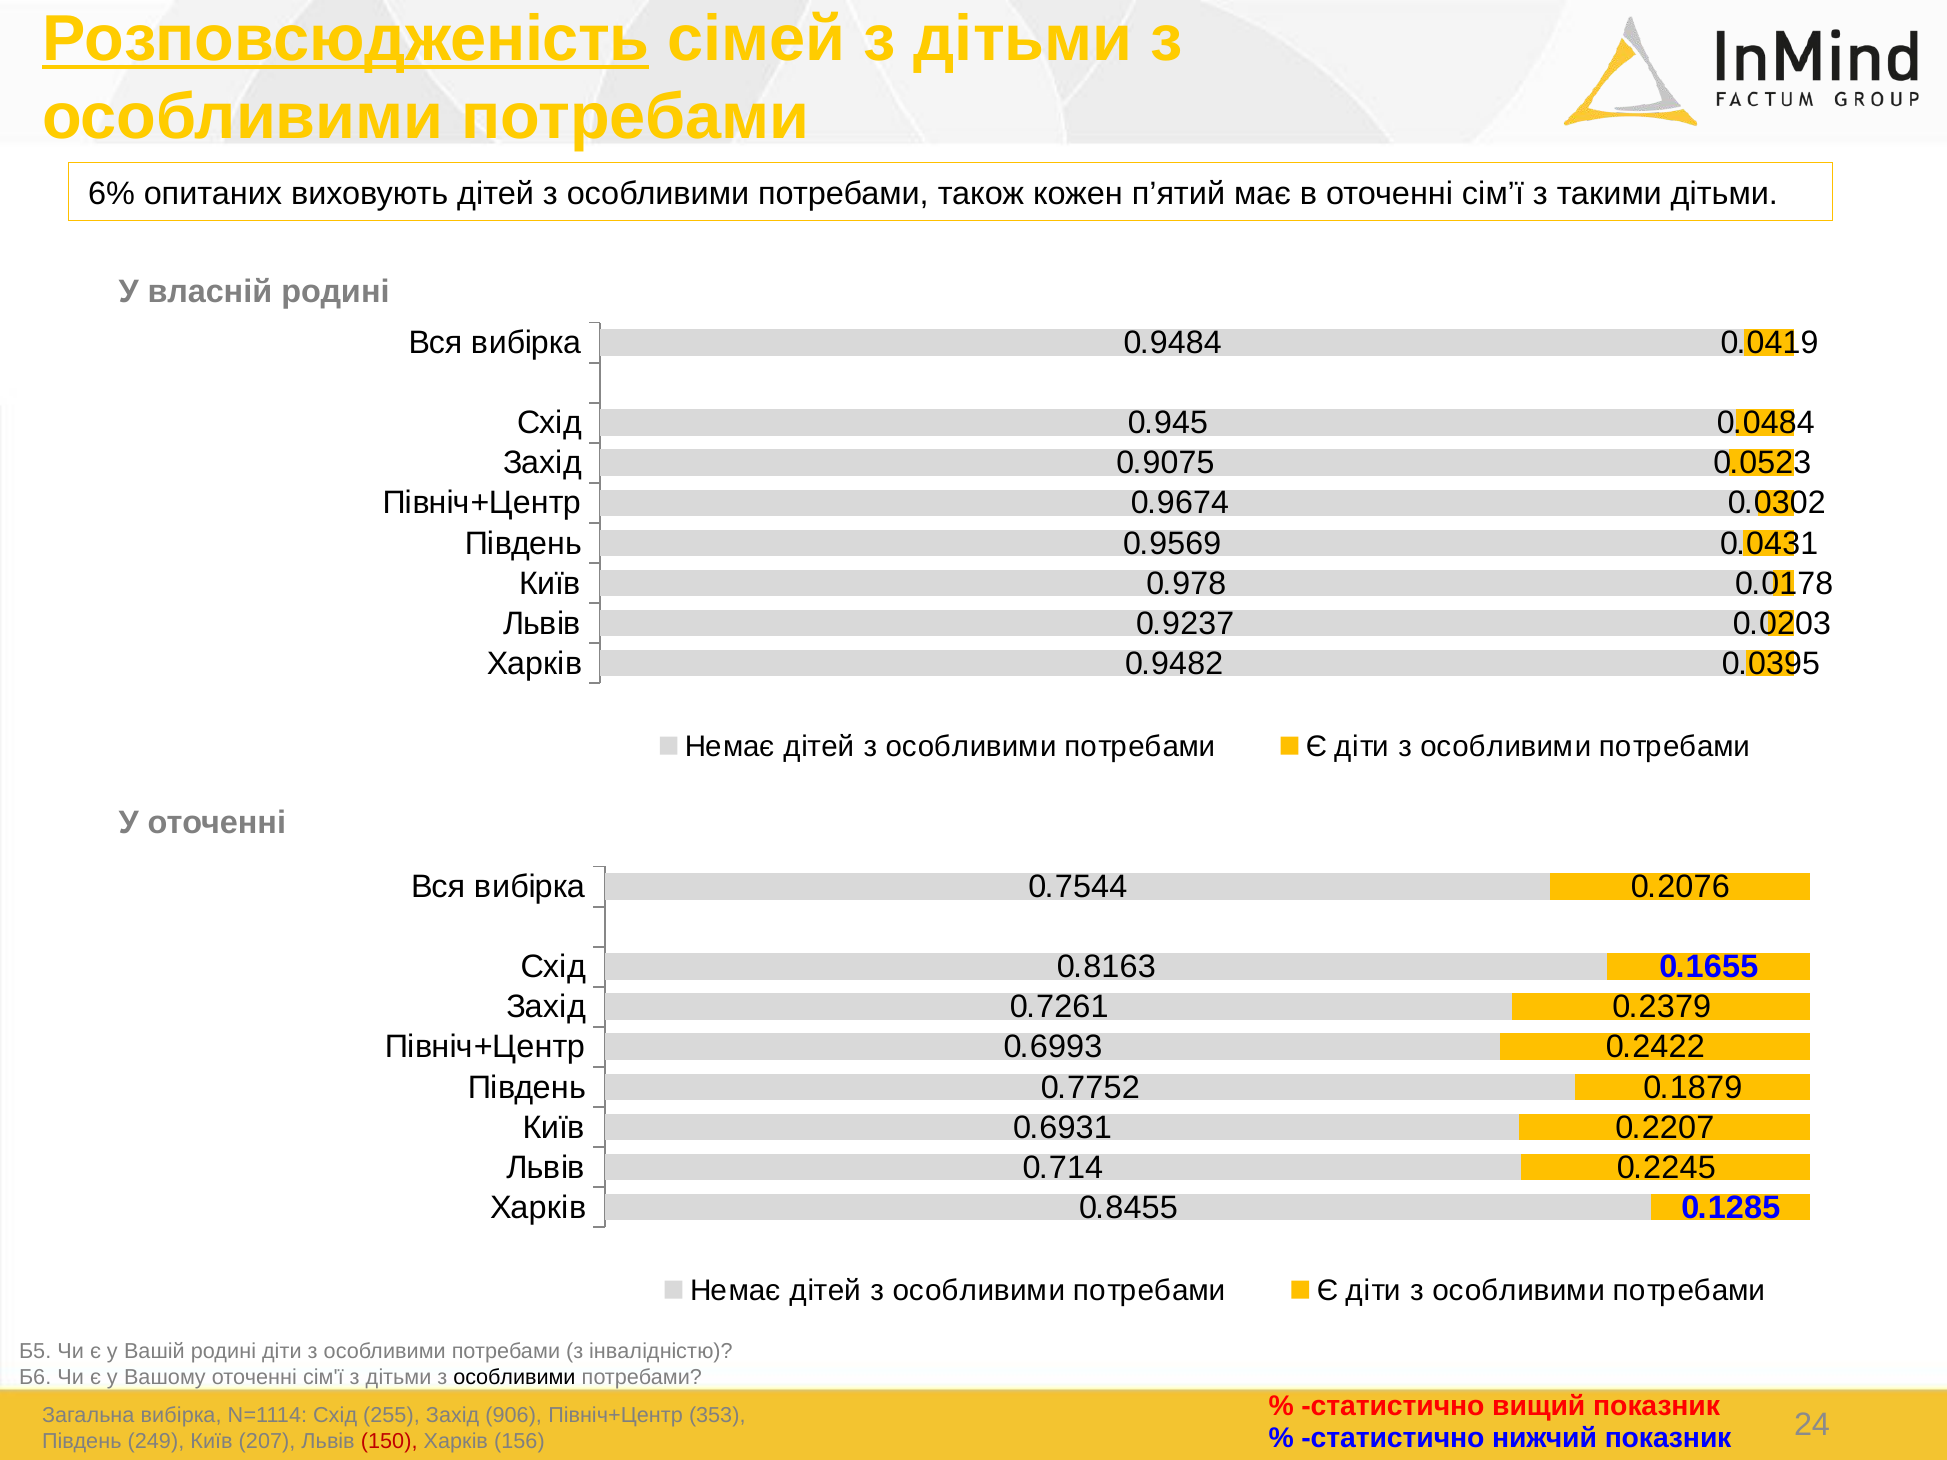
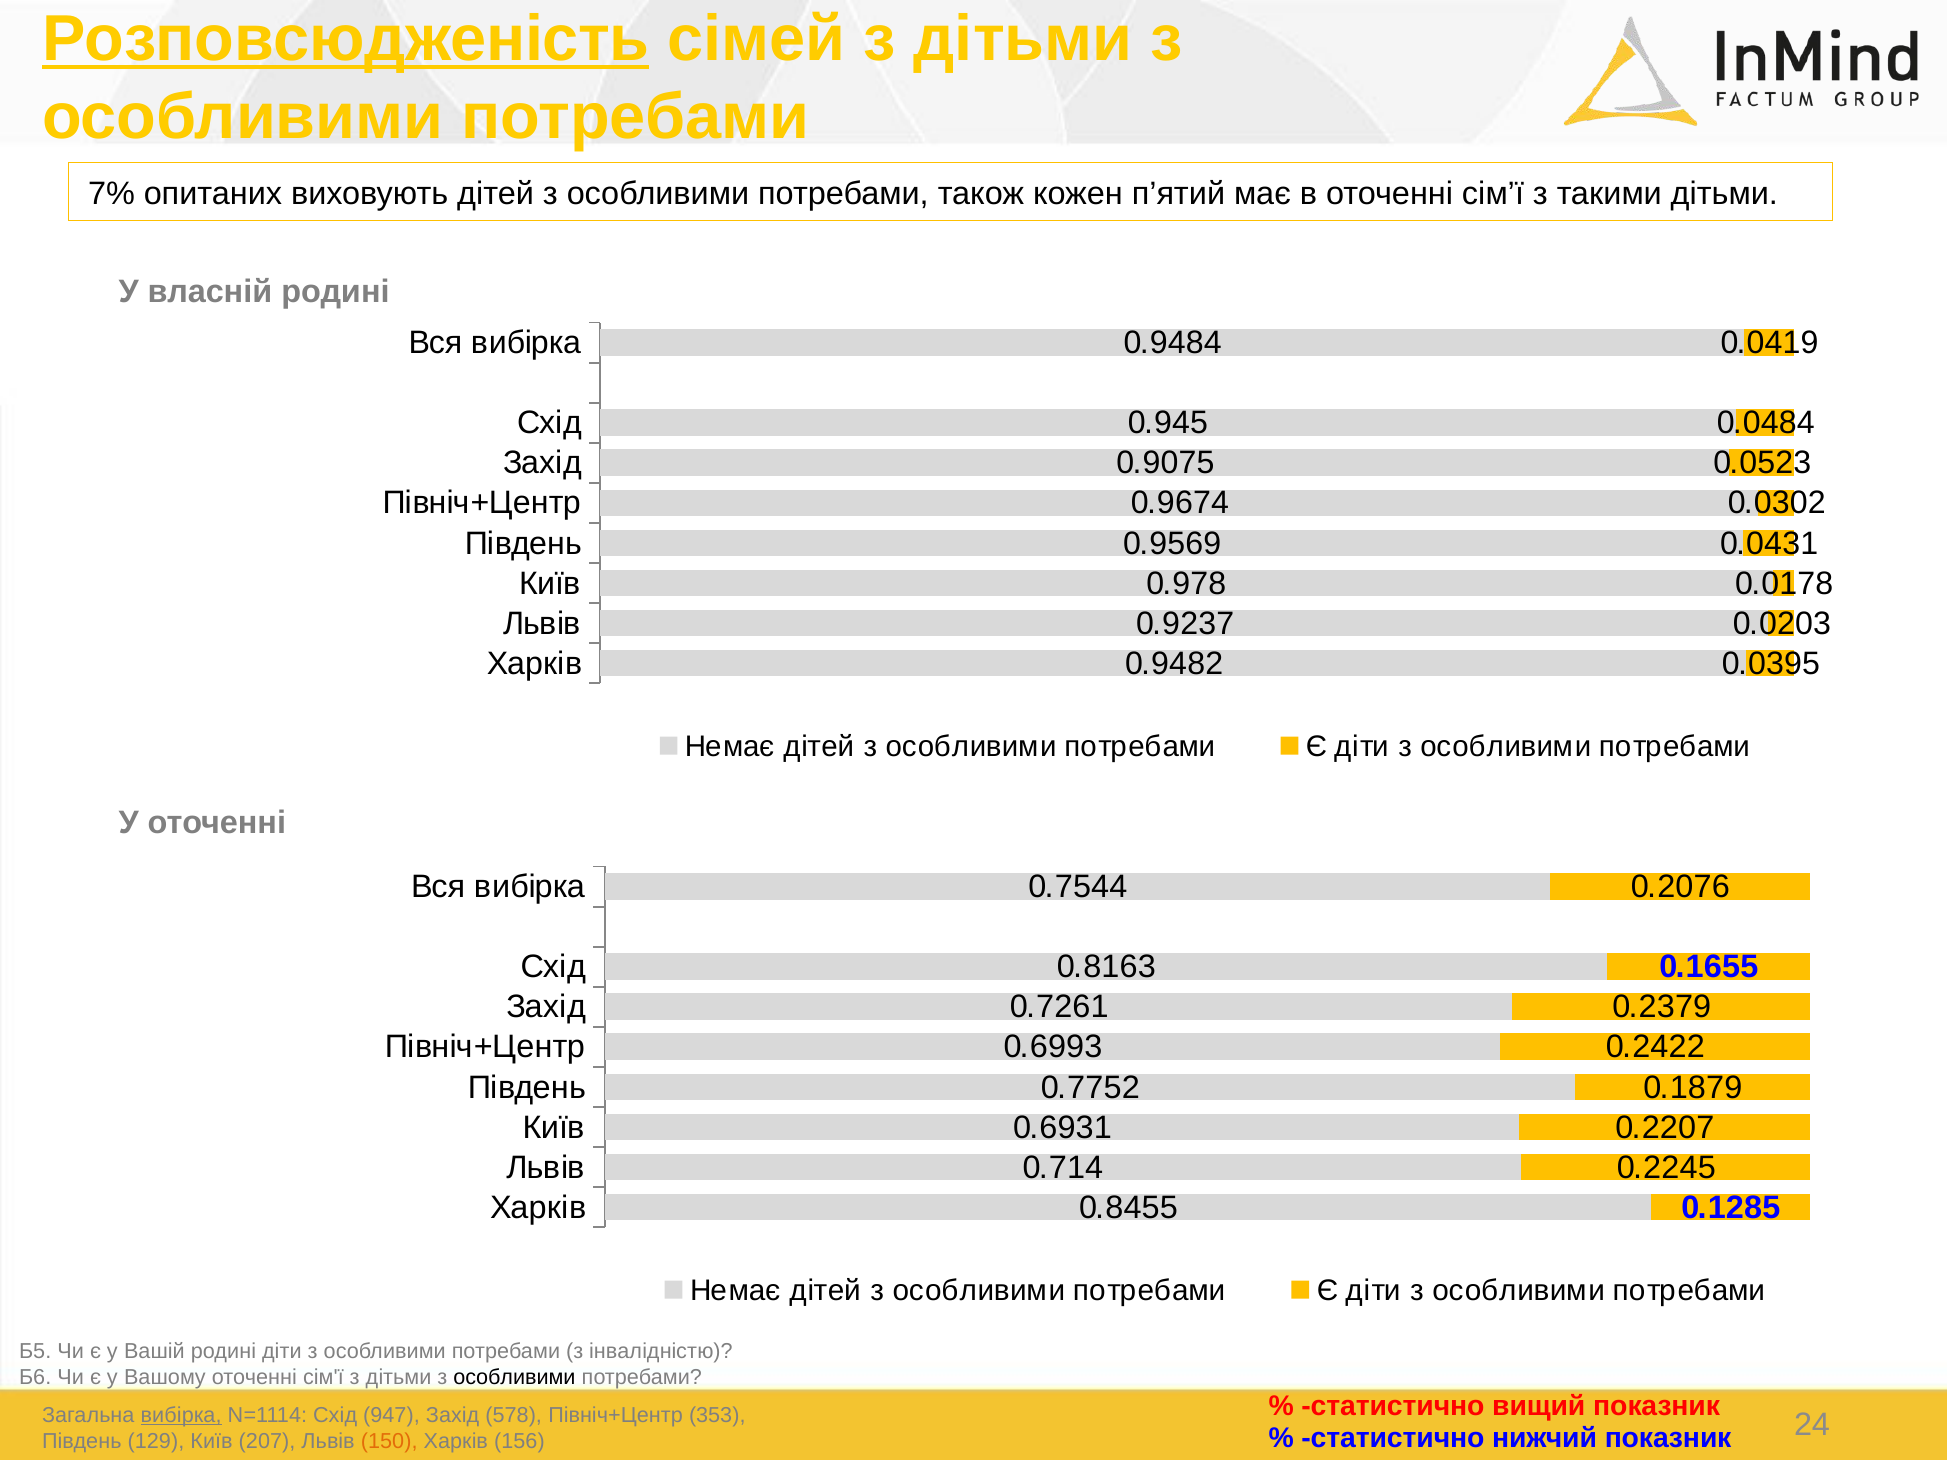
6%: 6% -> 7%
вибірка at (181, 1415) underline: none -> present
255: 255 -> 947
906: 906 -> 578
249: 249 -> 129
150 colour: red -> orange
